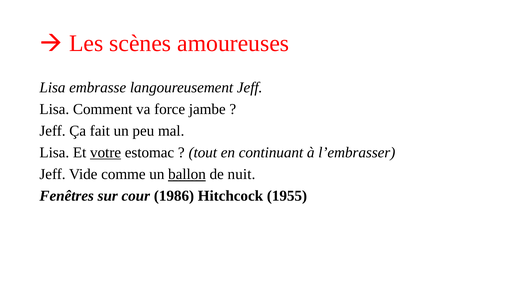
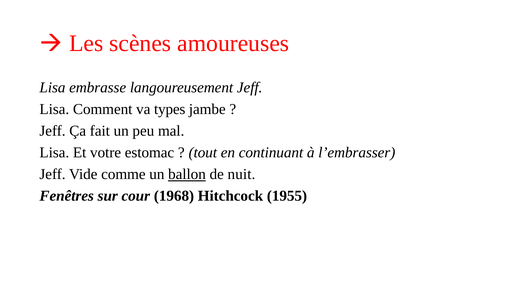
force: force -> types
votre underline: present -> none
1986: 1986 -> 1968
